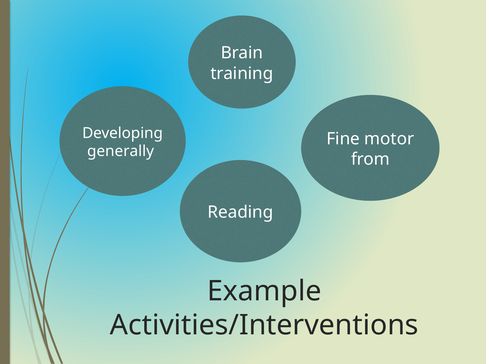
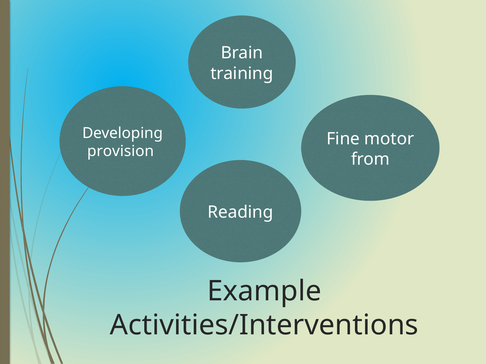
generally: generally -> provision
